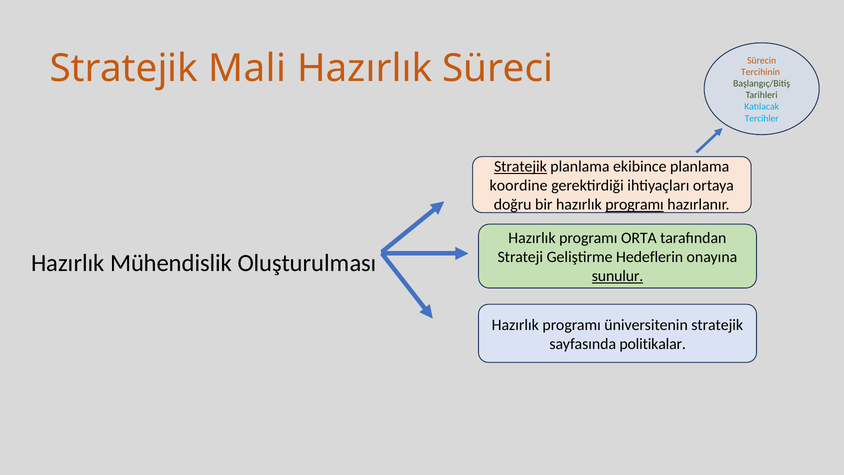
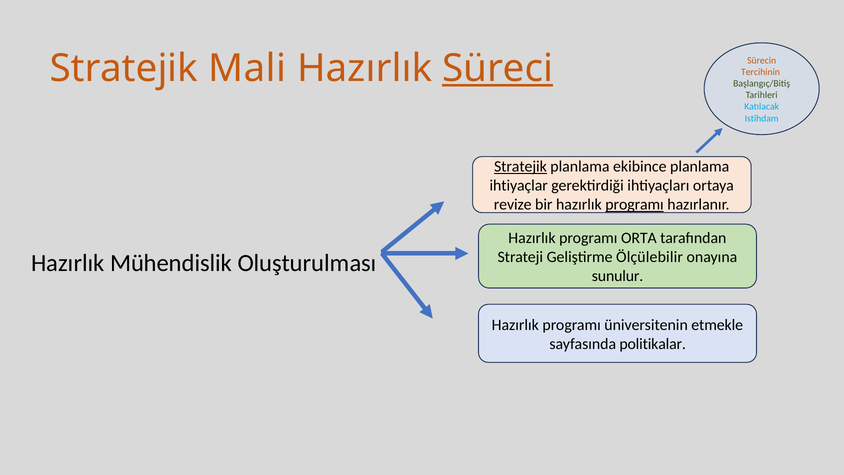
Süreci underline: none -> present
Tercihler: Tercihler -> Istihdam
koordine: koordine -> ihtiyaçlar
doğru: doğru -> revize
Hedeflerin: Hedeflerin -> Ölçülebilir
sunulur underline: present -> none
üniversitenin stratejik: stratejik -> etmekle
